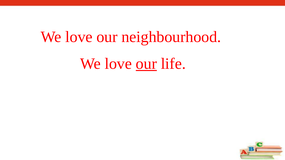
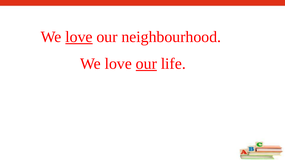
love at (79, 37) underline: none -> present
